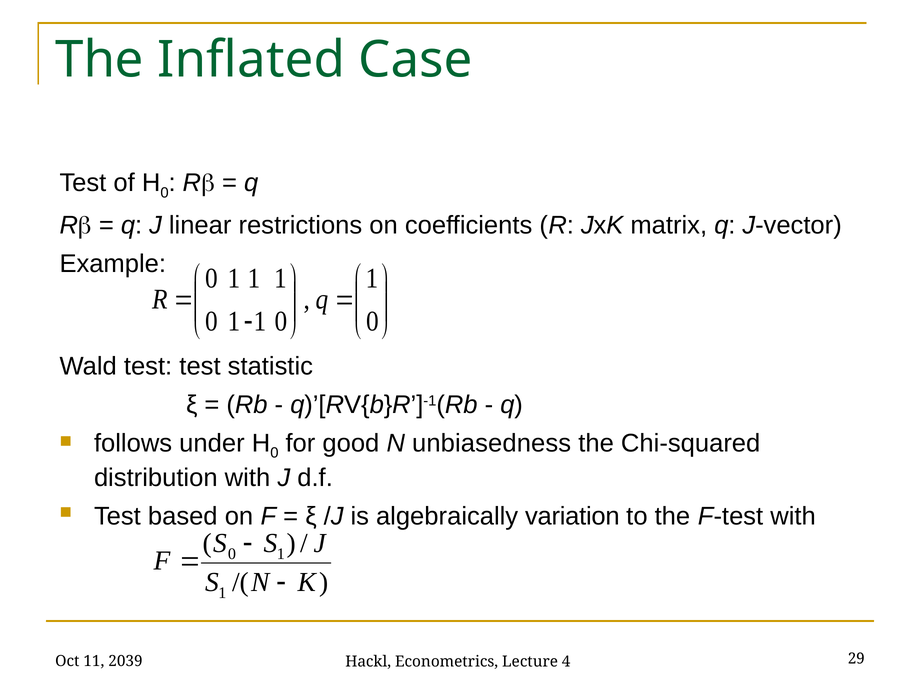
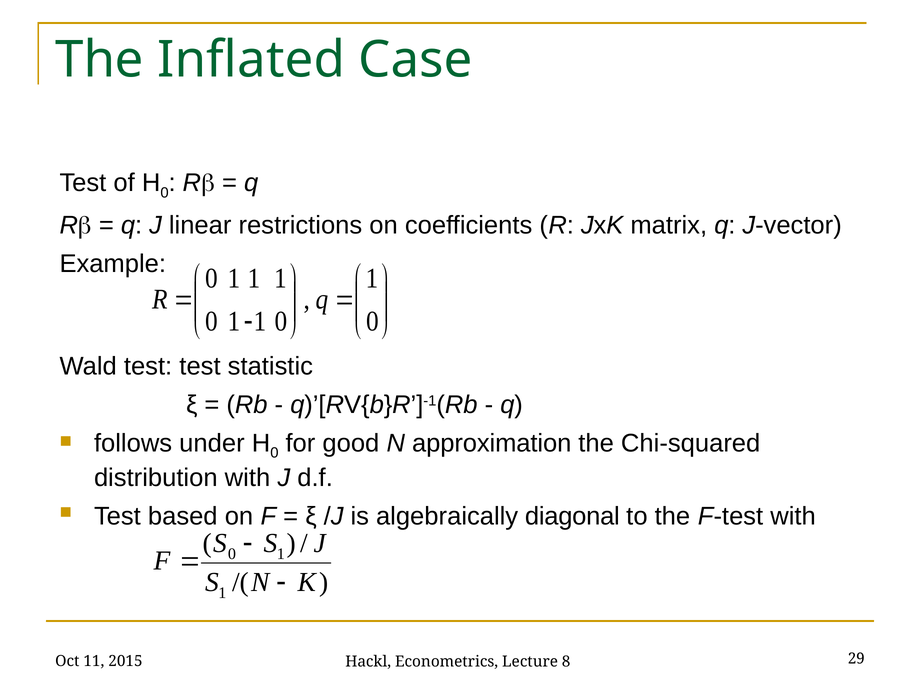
unbiasedness: unbiasedness -> approximation
variation: variation -> diagonal
2039: 2039 -> 2015
4: 4 -> 8
